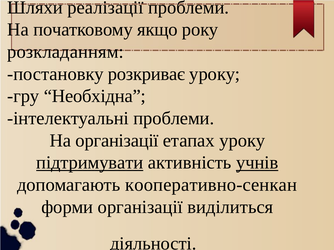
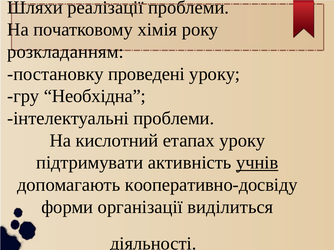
якщо: якщо -> хімія
розкриває: розкриває -> проведені
На організації: організації -> кислотний
підтримувати underline: present -> none
кооперативно-сенкан: кооперативно-сенкан -> кооперативно-досвіду
